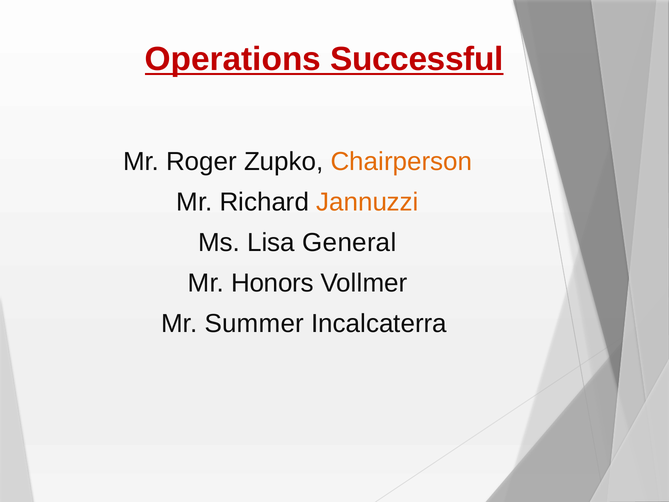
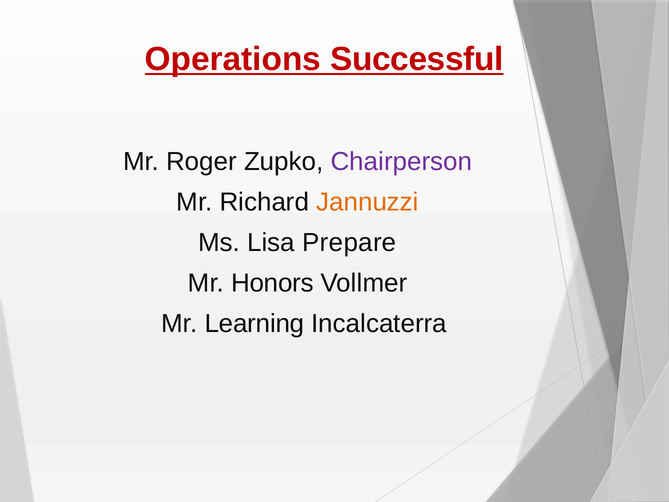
Chairperson colour: orange -> purple
General: General -> Prepare
Summer: Summer -> Learning
